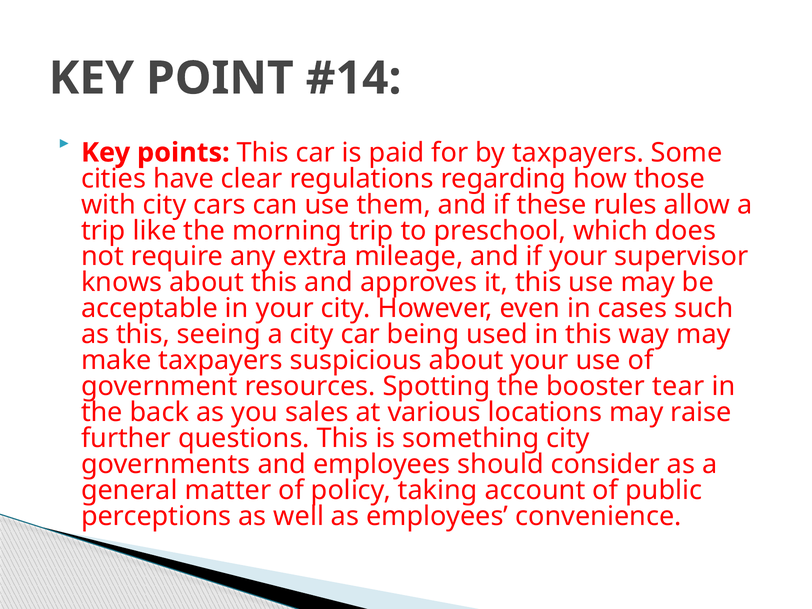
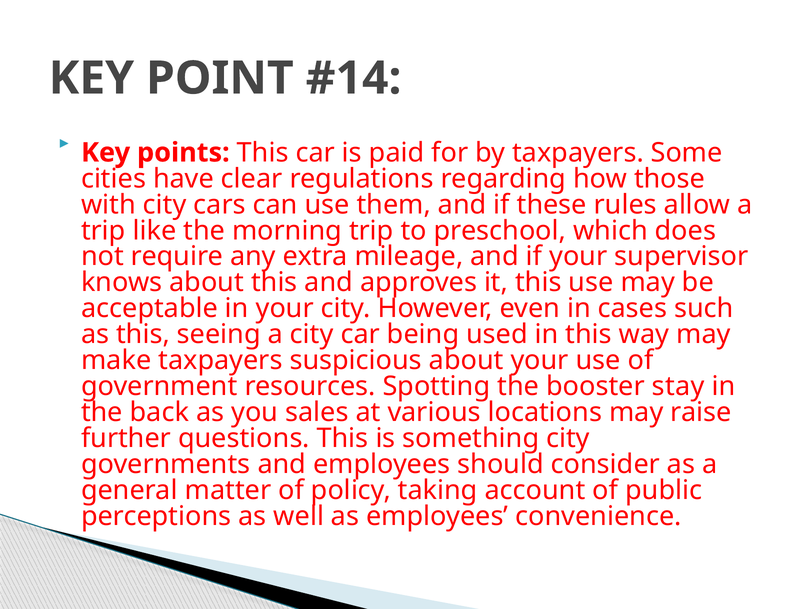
tear: tear -> stay
